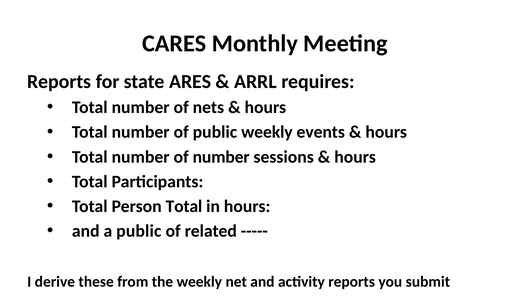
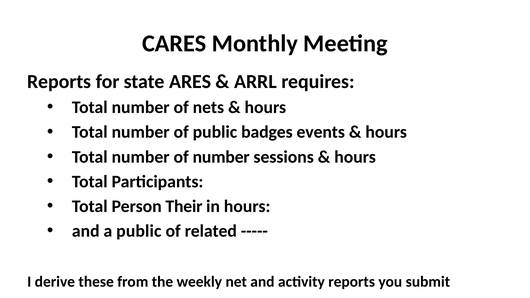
public weekly: weekly -> badges
Person Total: Total -> Their
